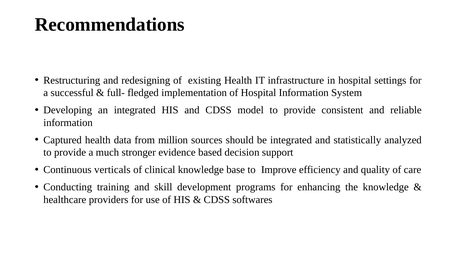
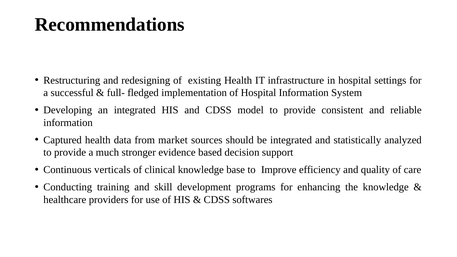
million: million -> market
